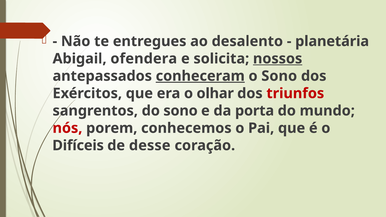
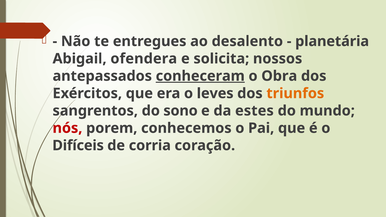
nossos underline: present -> none
o Sono: Sono -> Obra
olhar: olhar -> leves
triunfos colour: red -> orange
porta: porta -> estes
desse: desse -> corria
